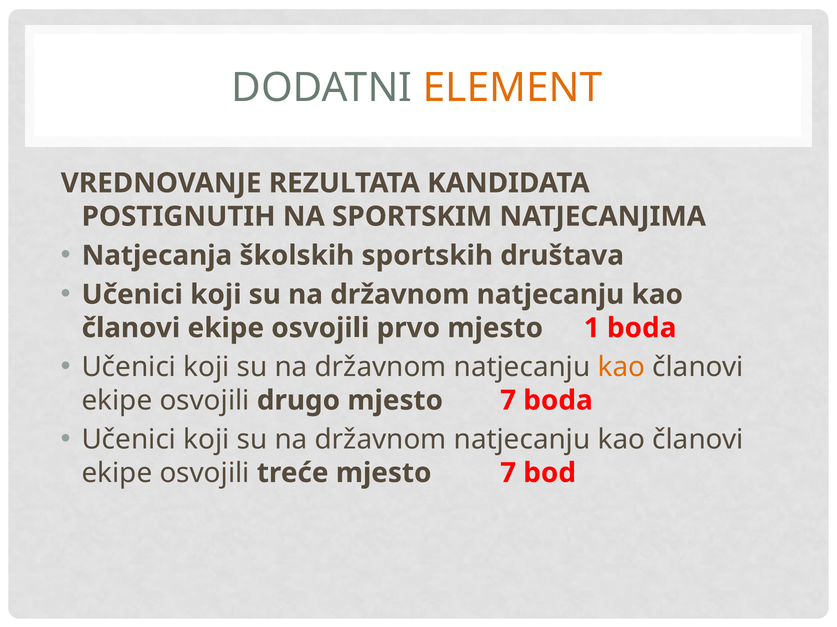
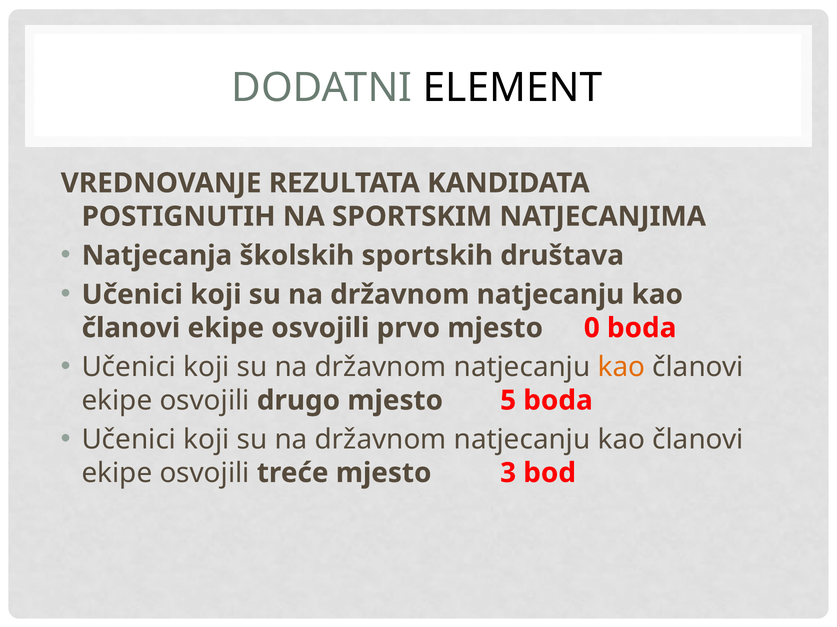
ELEMENT colour: orange -> black
1: 1 -> 0
drugo mjesto 7: 7 -> 5
treće mjesto 7: 7 -> 3
